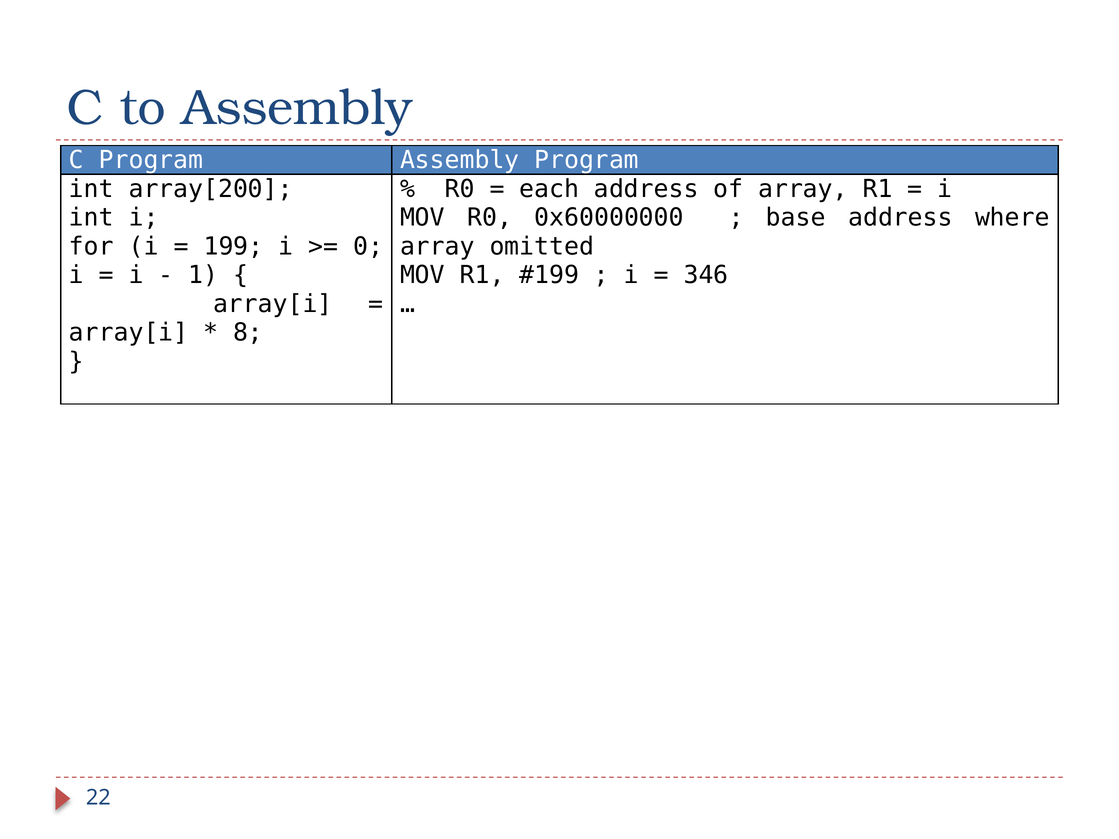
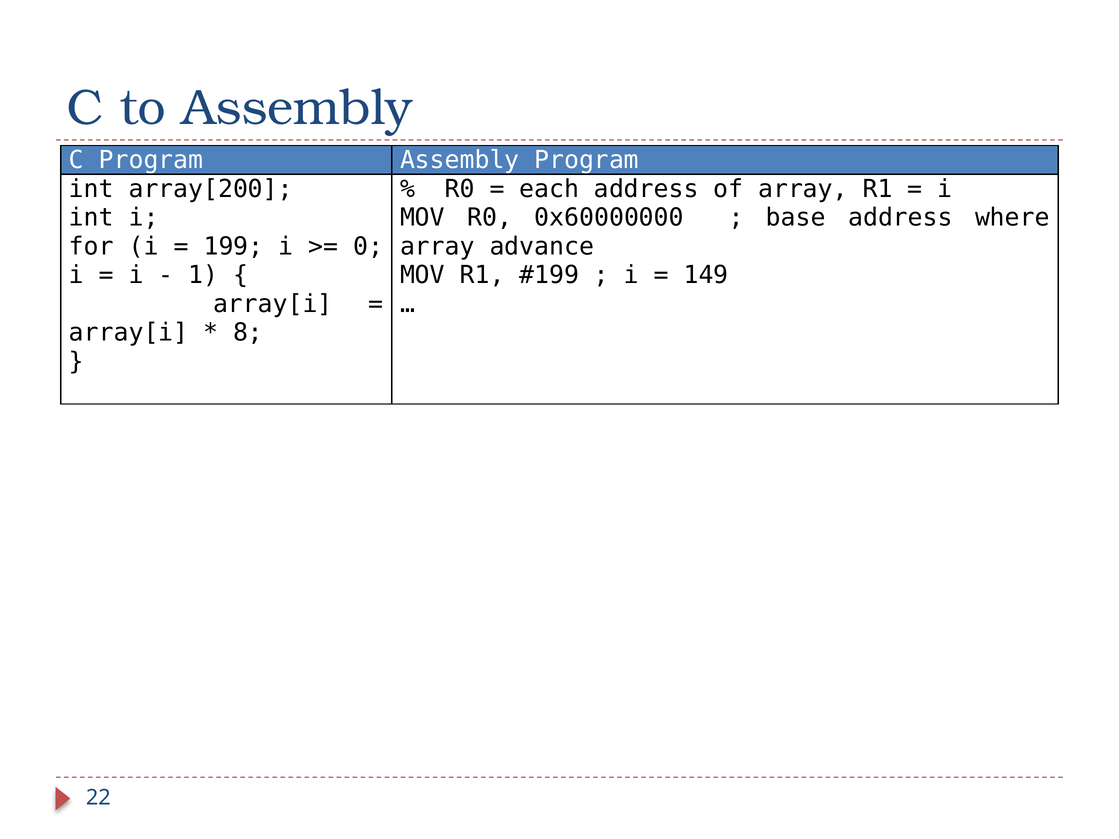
omitted: omitted -> advance
346: 346 -> 149
